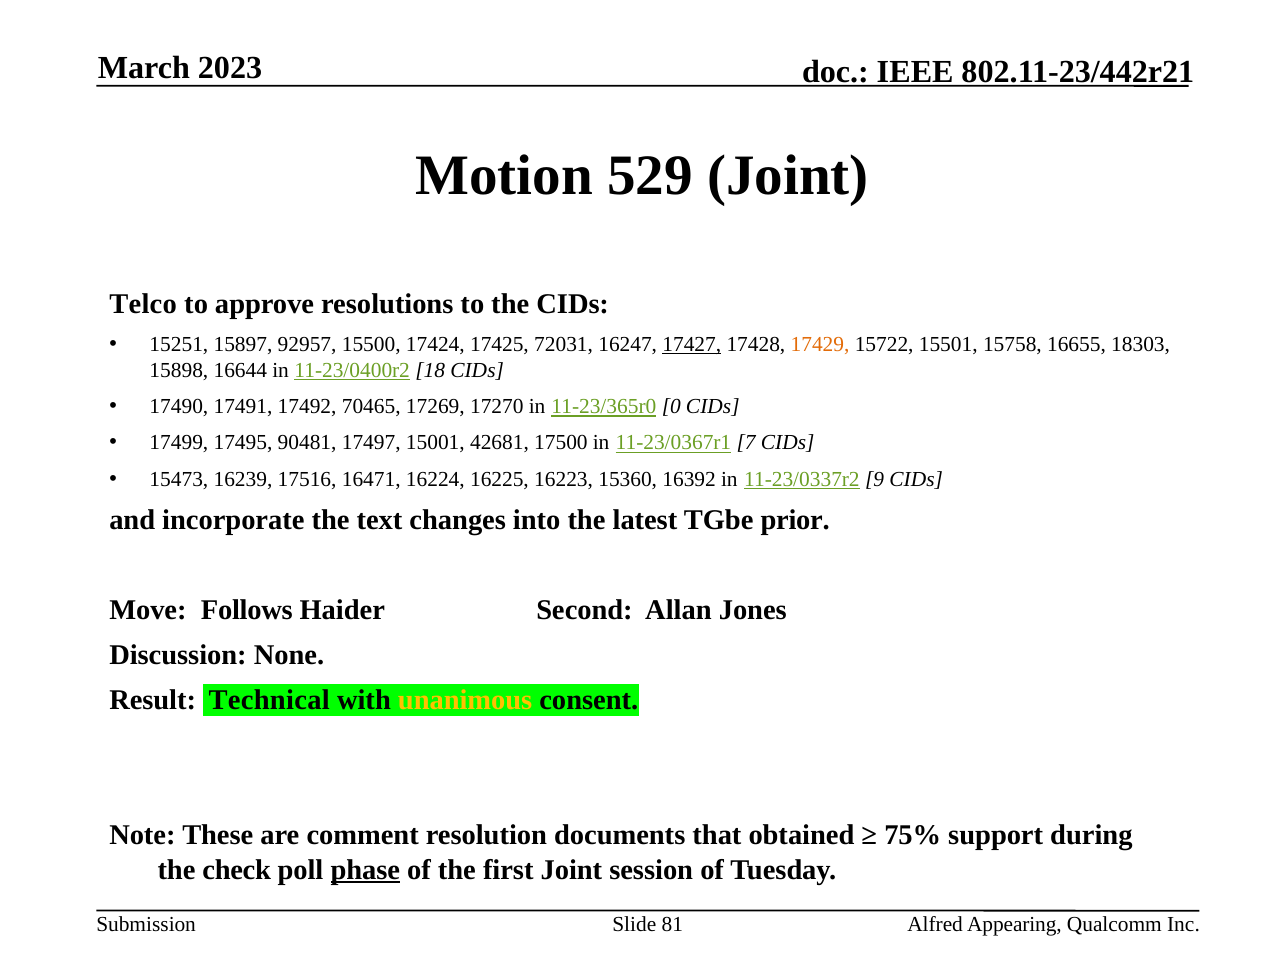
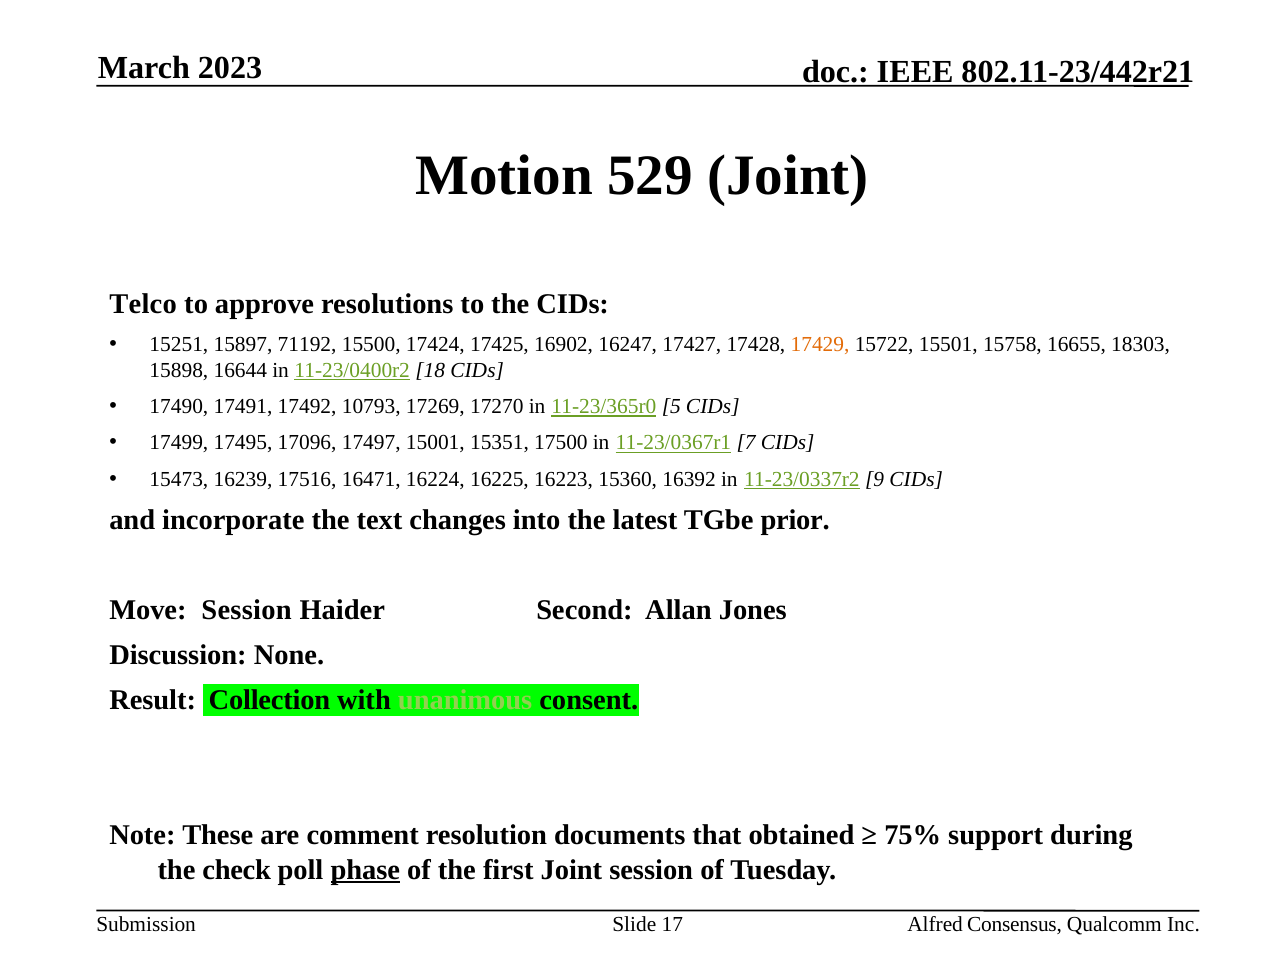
92957: 92957 -> 71192
72031: 72031 -> 16902
17427 underline: present -> none
70465: 70465 -> 10793
0: 0 -> 5
90481: 90481 -> 17096
42681: 42681 -> 15351
Move Follows: Follows -> Session
Technical: Technical -> Collection
unanimous colour: yellow -> light green
81: 81 -> 17
Appearing: Appearing -> Consensus
